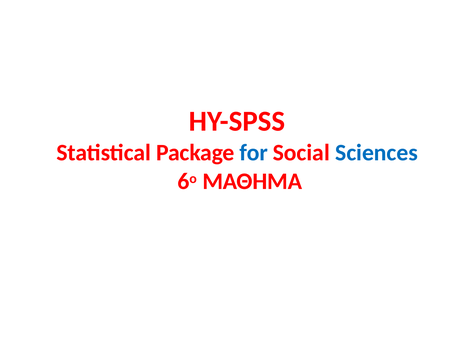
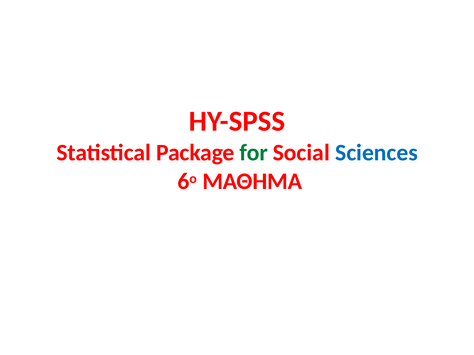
for colour: blue -> green
